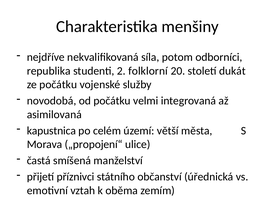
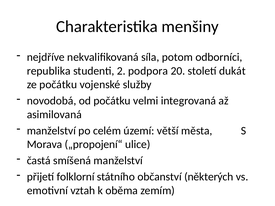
folklorní: folklorní -> podpora
kapustnica at (51, 131): kapustnica -> manželství
příznivci: příznivci -> folklorní
úřednická: úřednická -> některých
